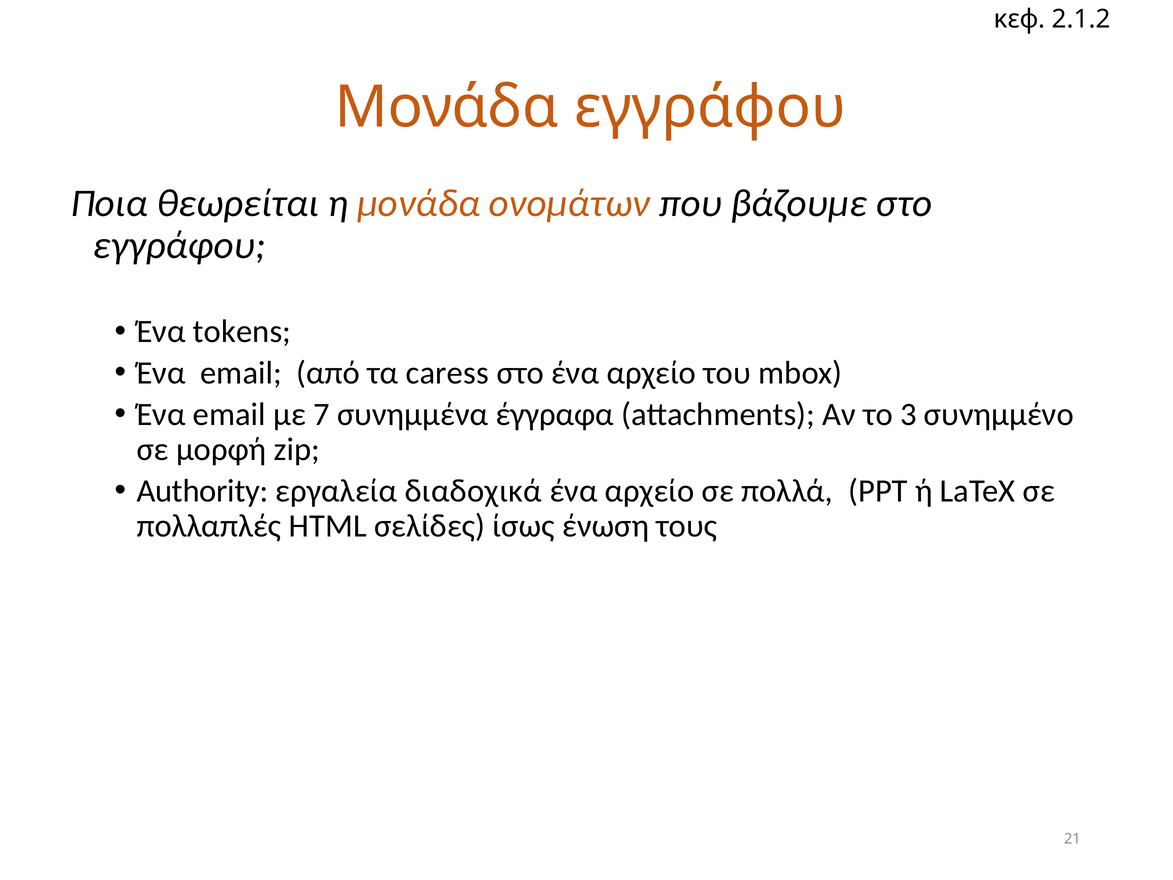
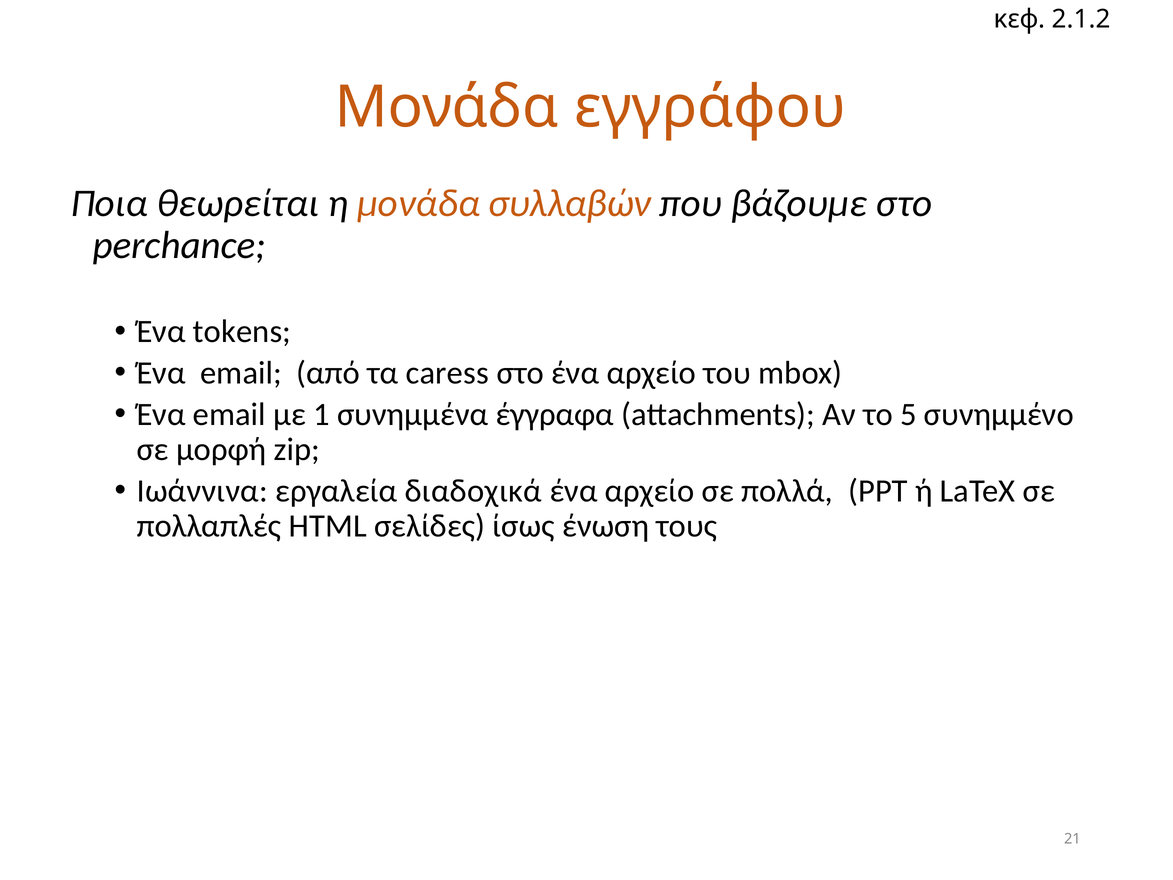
ονομάτων: ονομάτων -> συλλαβών
εγγράφου at (179, 245): εγγράφου -> perchance
7: 7 -> 1
3: 3 -> 5
Authority: Authority -> Ιωάννινα
